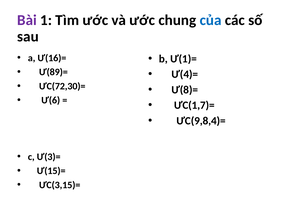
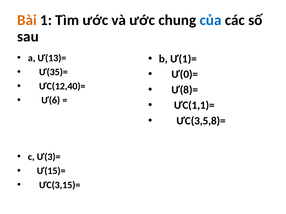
Bài colour: purple -> orange
Ư(16)=: Ư(16)= -> Ư(13)=
Ư(89)=: Ư(89)= -> Ư(35)=
Ư(4)=: Ư(4)= -> Ư(0)=
ƯC(72,30)=: ƯC(72,30)= -> ƯC(12,40)=
ƯC(1,7)=: ƯC(1,7)= -> ƯC(1,1)=
ƯC(9,8,4)=: ƯC(9,8,4)= -> ƯC(3,5,8)=
